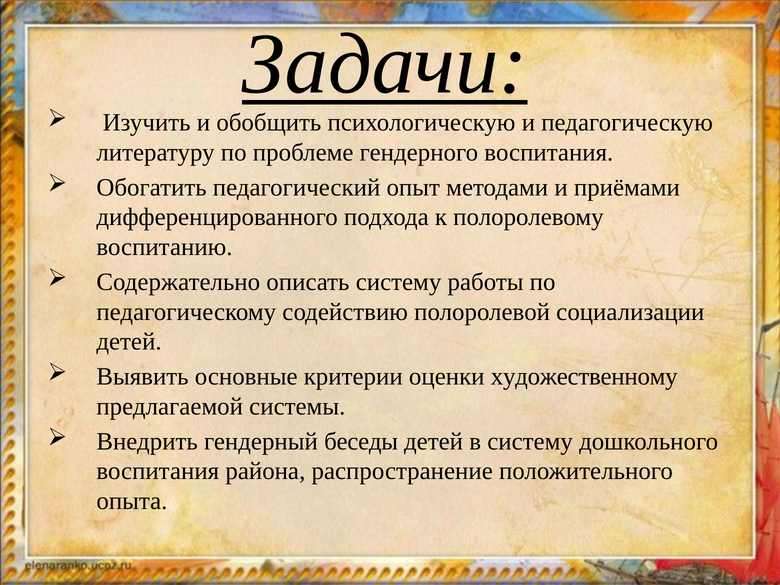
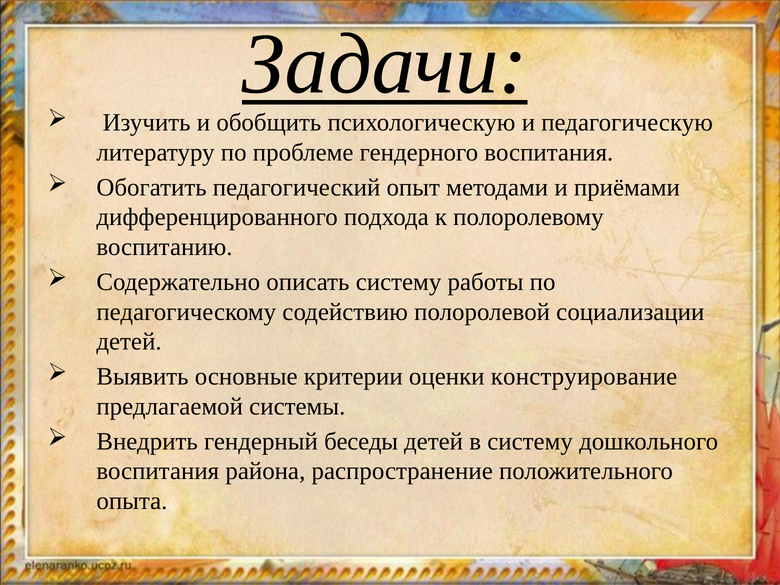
художественному: художественному -> конструирование
